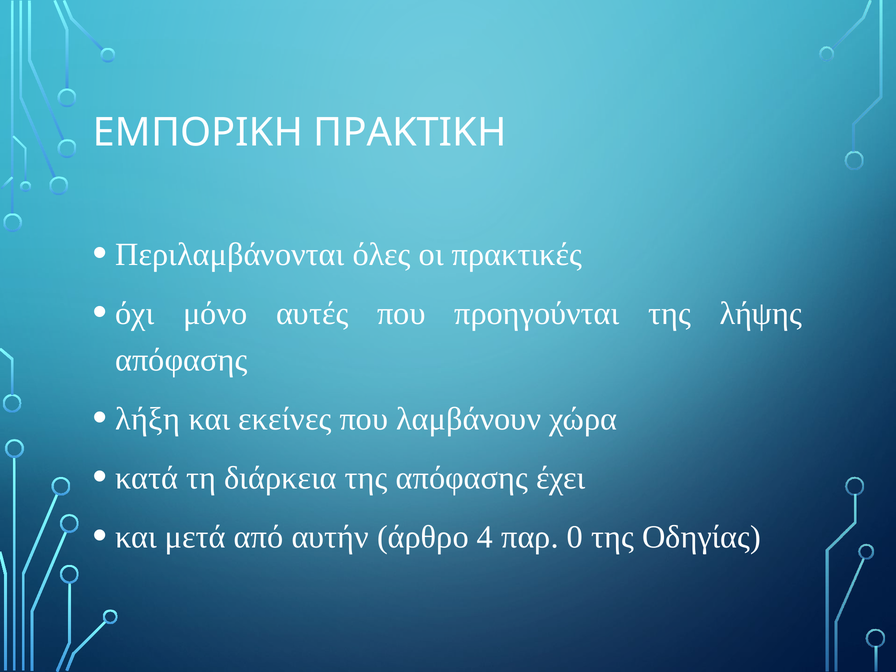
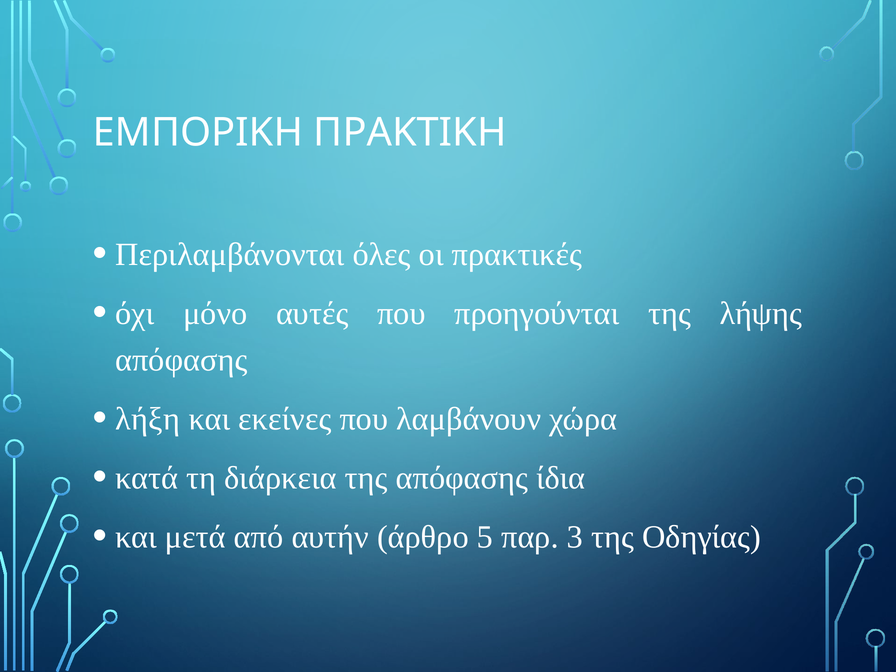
έχει: έχει -> ίδια
4: 4 -> 5
0: 0 -> 3
